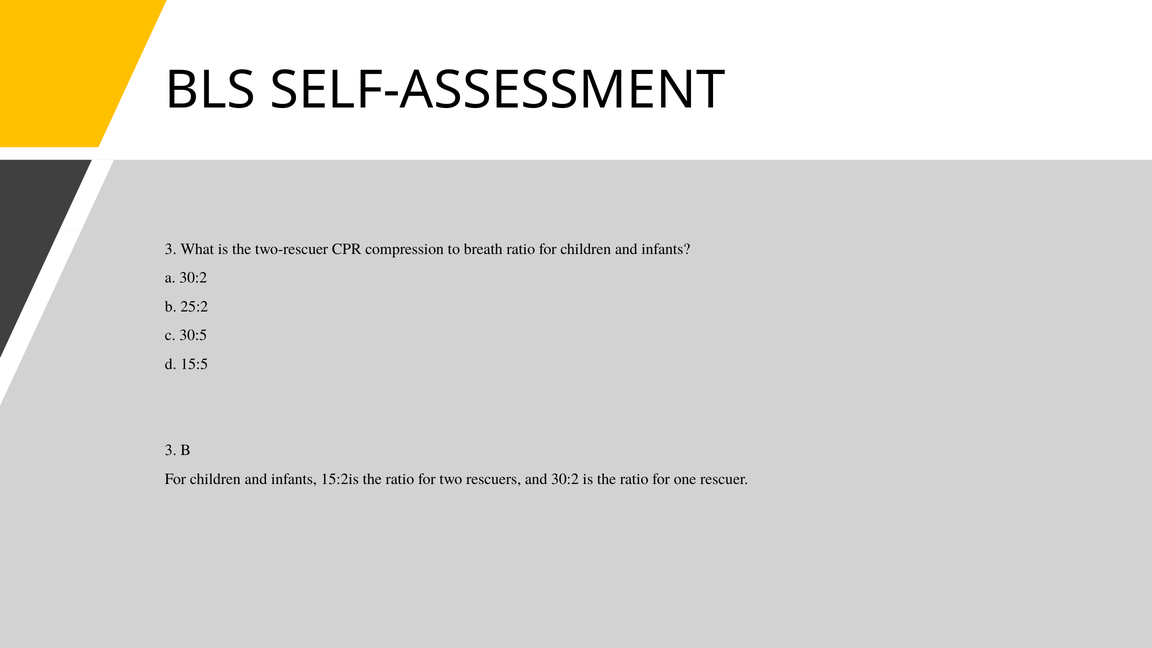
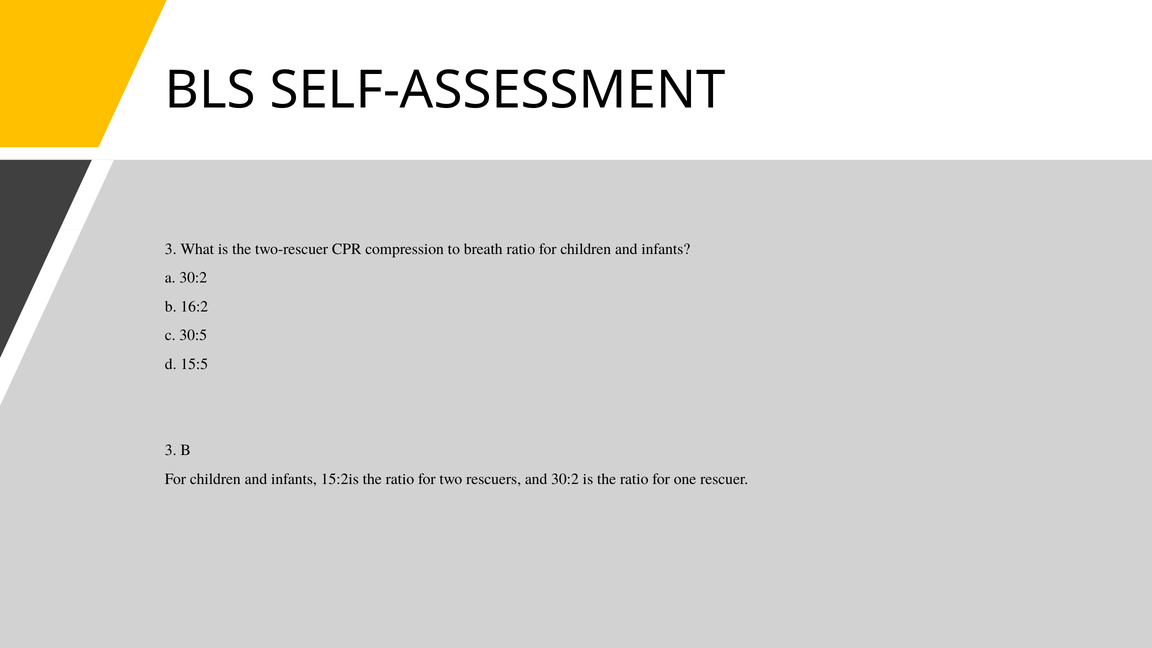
25:2: 25:2 -> 16:2
